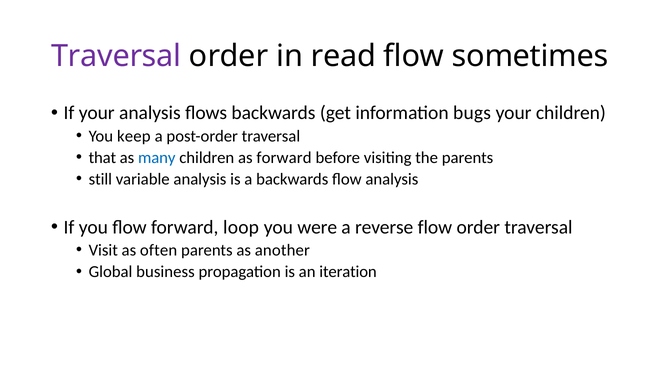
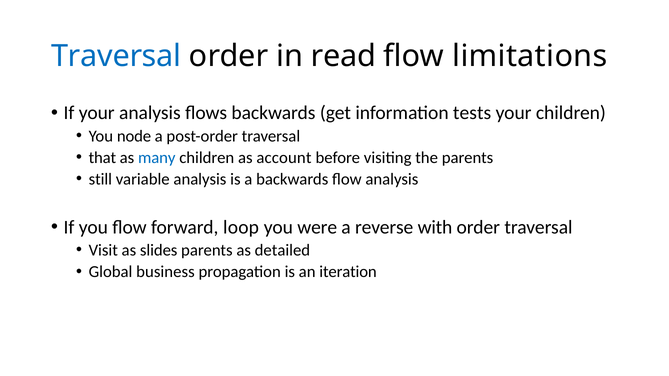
Traversal at (116, 56) colour: purple -> blue
sometimes: sometimes -> limitations
bugs: bugs -> tests
keep: keep -> node
as forward: forward -> account
reverse flow: flow -> with
often: often -> slides
another: another -> detailed
